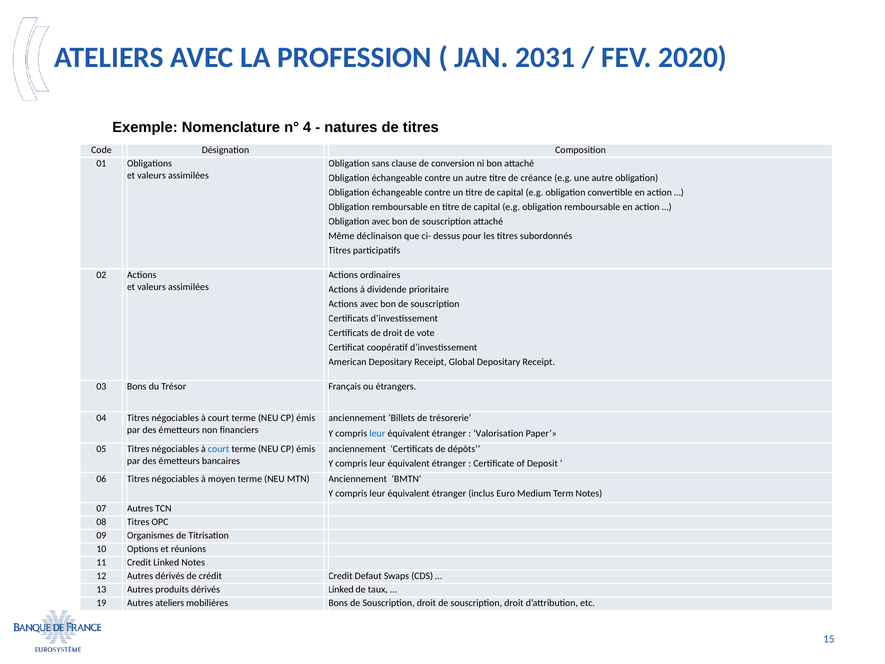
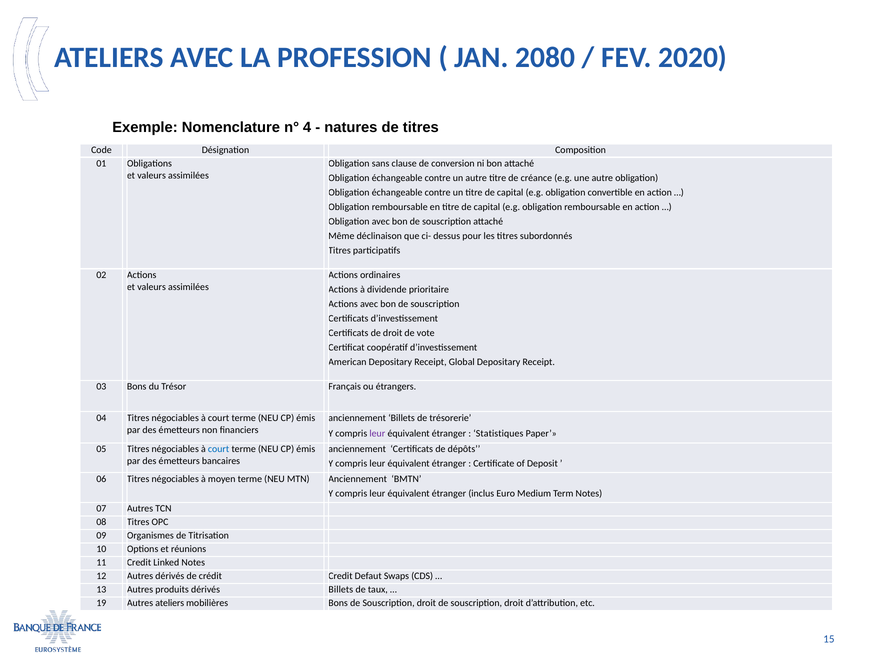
2031: 2031 -> 2080
leur at (377, 433) colour: blue -> purple
Valorisation: Valorisation -> Statistiques
dérivés Linked: Linked -> Billets
